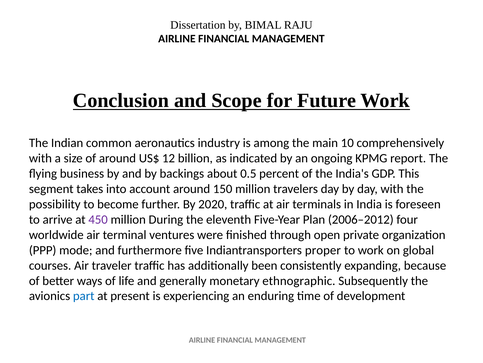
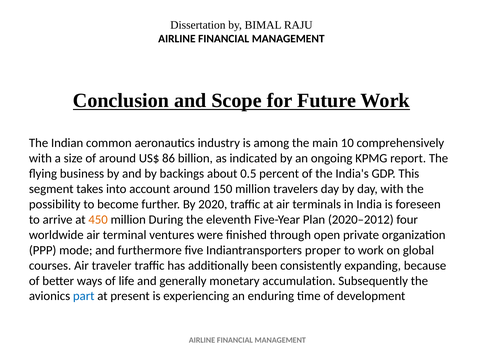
12: 12 -> 86
450 colour: purple -> orange
2006–2012: 2006–2012 -> 2020–2012
ethnographic: ethnographic -> accumulation
